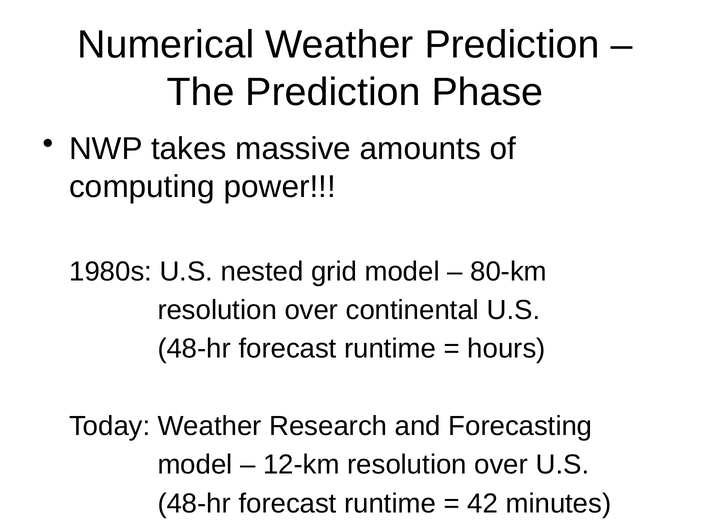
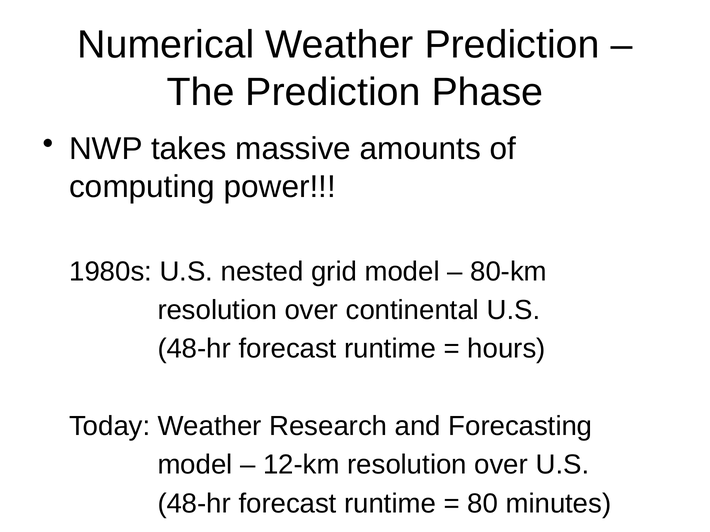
42: 42 -> 80
